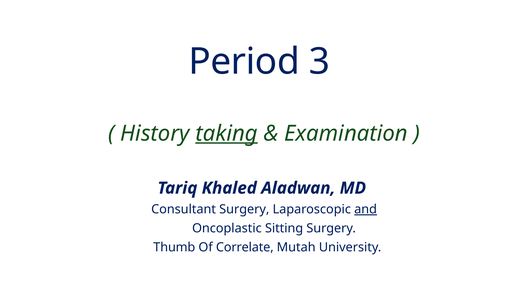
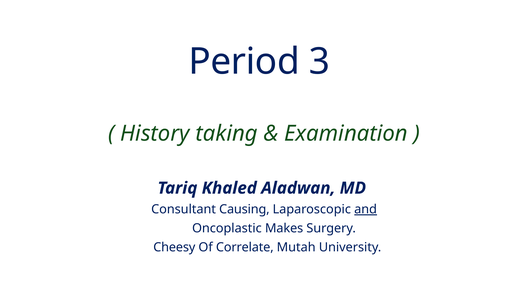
taking underline: present -> none
Consultant Surgery: Surgery -> Causing
Sitting: Sitting -> Makes
Thumb: Thumb -> Cheesy
